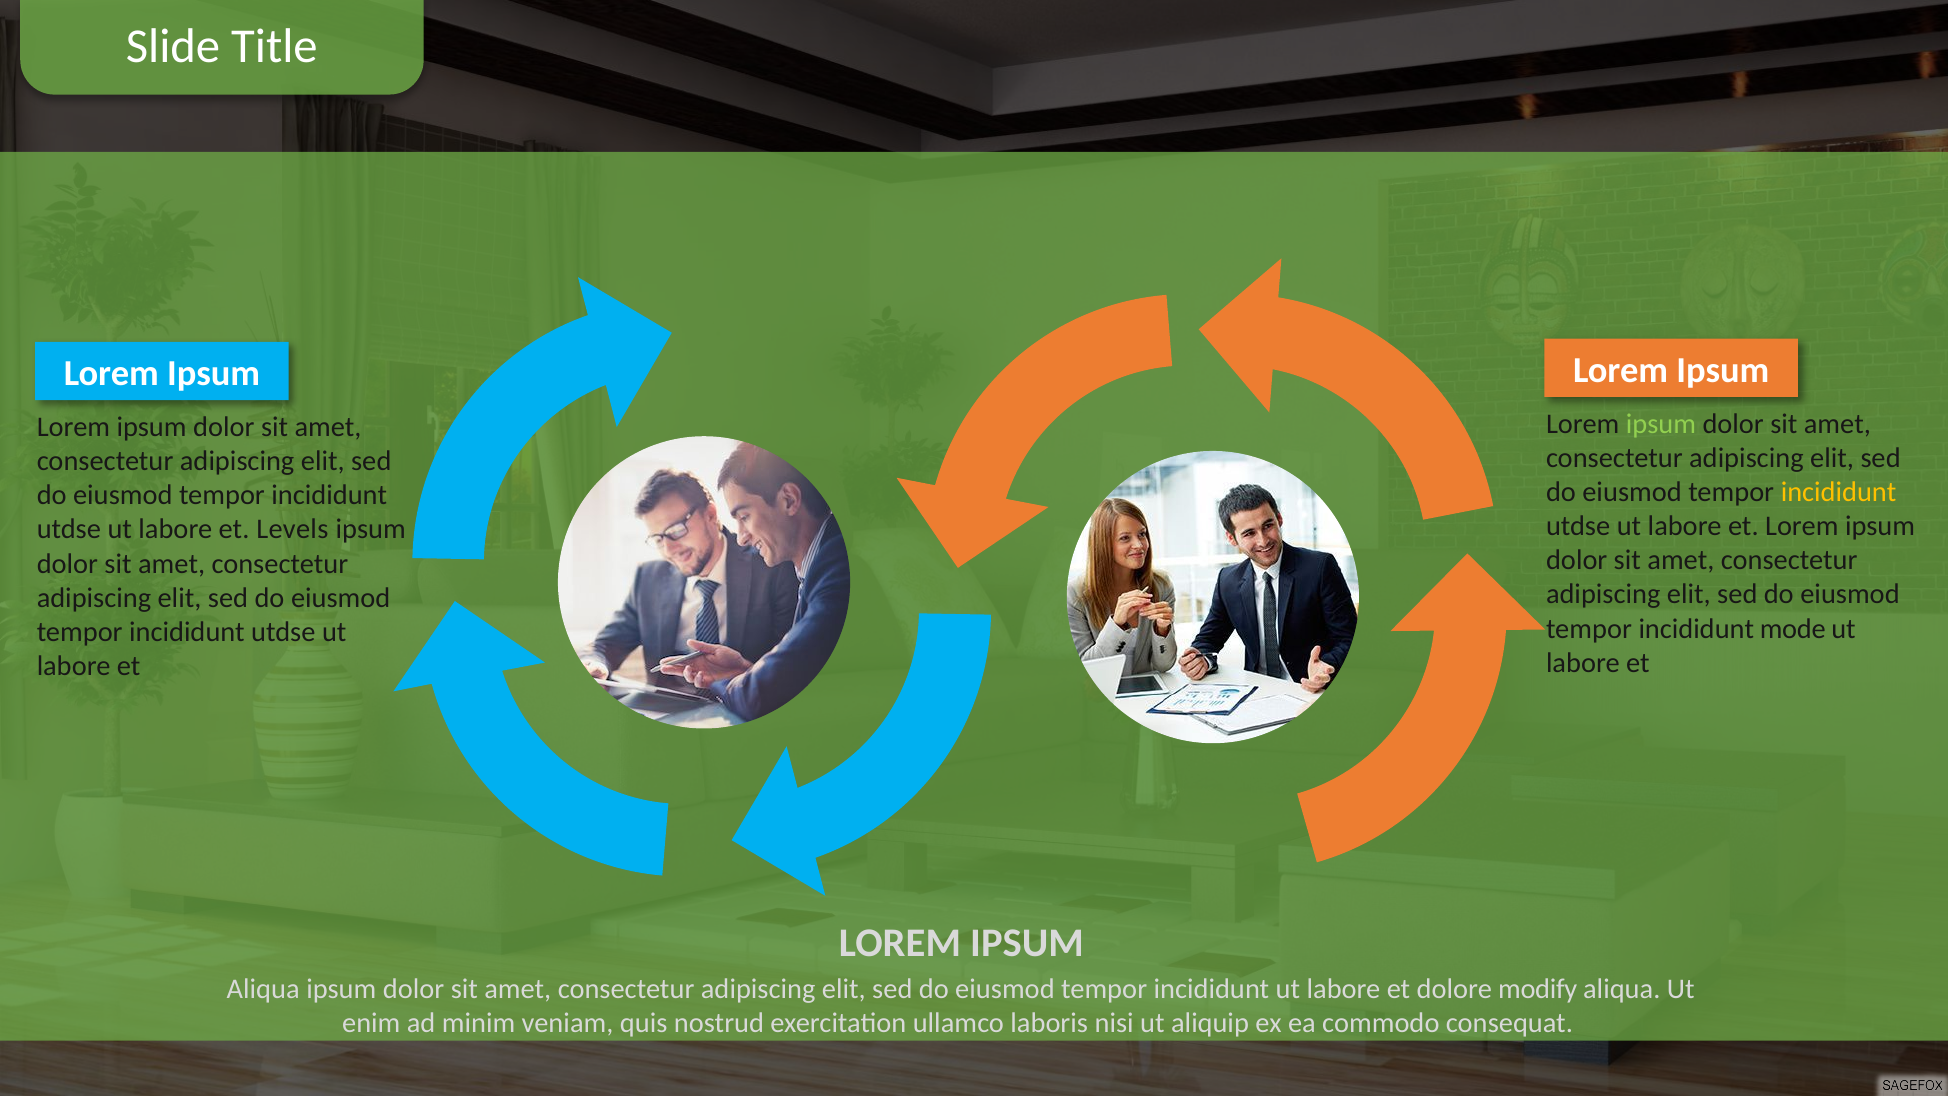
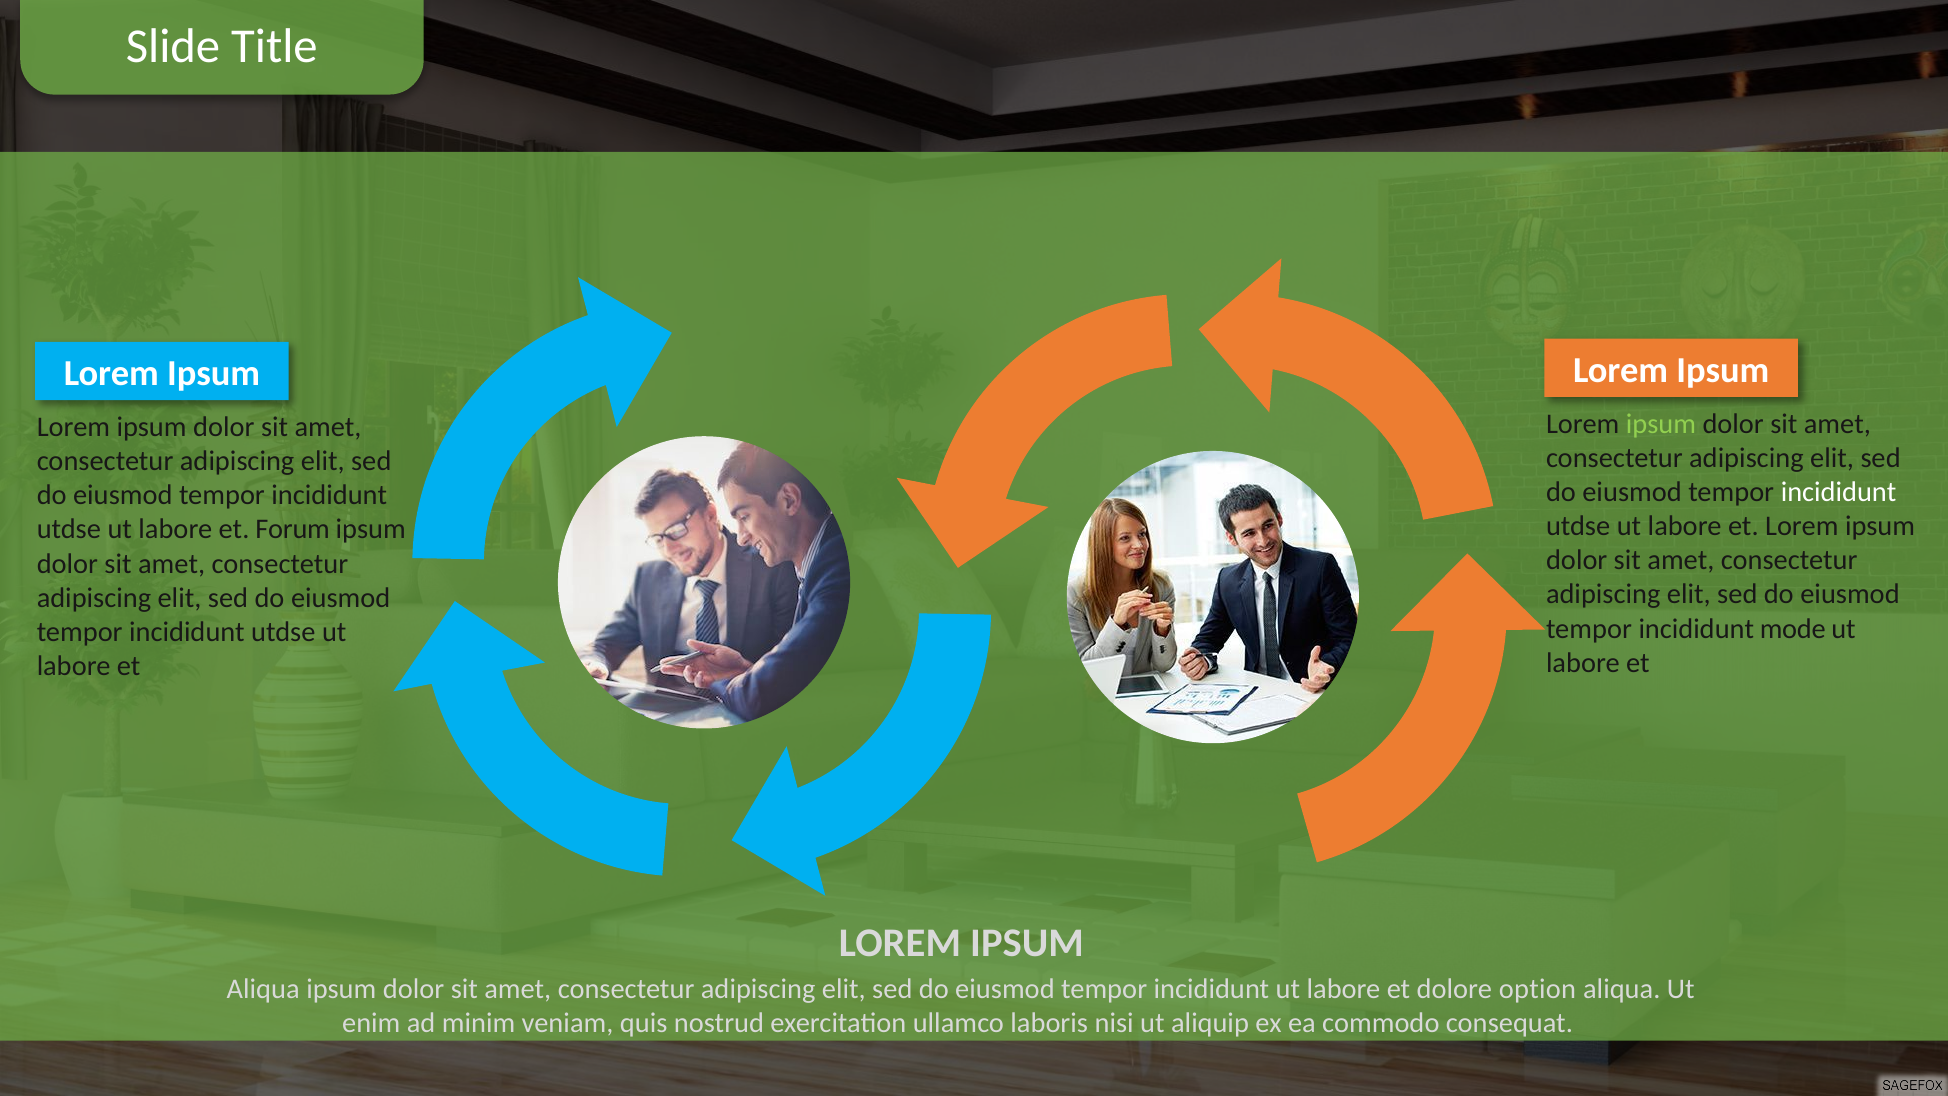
incididunt at (1839, 492) colour: yellow -> white
Levels: Levels -> Forum
modify: modify -> option
